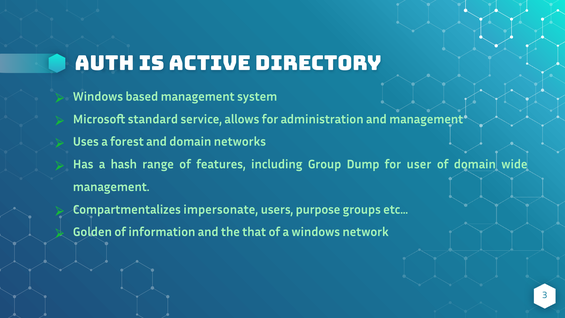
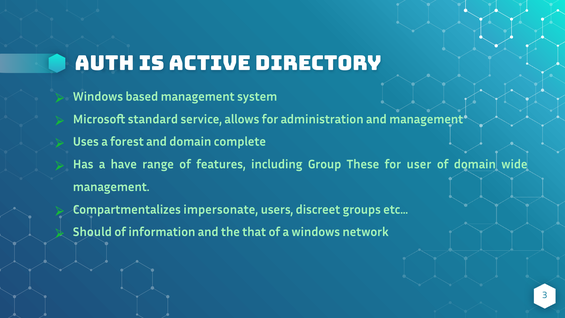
networks: networks -> complete
hash: hash -> have
Dump: Dump -> These
purpose: purpose -> discreet
Golden: Golden -> Should
